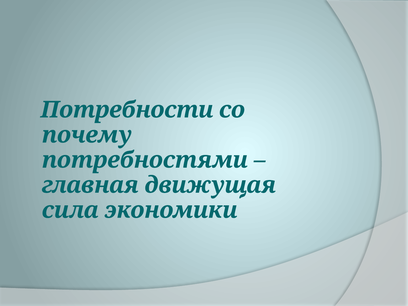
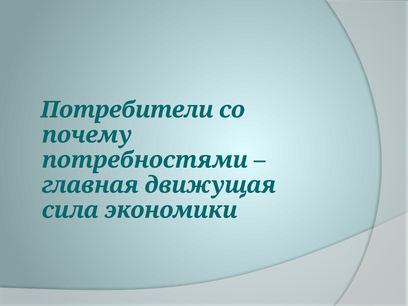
Потребности: Потребности -> Потребители
